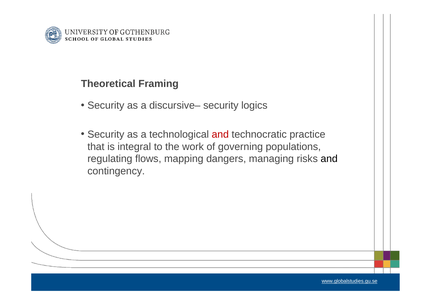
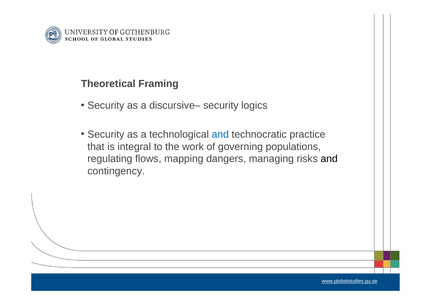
and at (220, 134) colour: red -> blue
